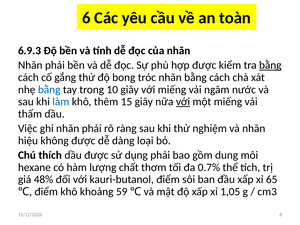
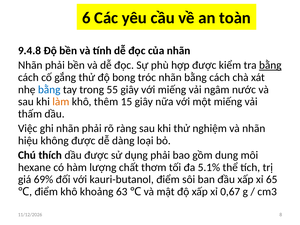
6.9.3: 6.9.3 -> 9.4.8
10: 10 -> 55
làm colour: blue -> orange
với at (183, 102) underline: present -> none
0.7%: 0.7% -> 5.1%
48%: 48% -> 69%
59: 59 -> 63
1,05: 1,05 -> 0,67
